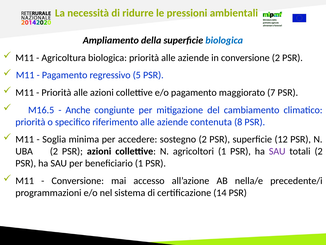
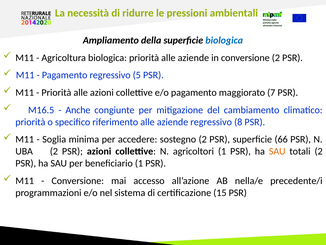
aziende contenuta: contenuta -> regressivo
12: 12 -> 66
SAU at (277, 151) colour: purple -> orange
14: 14 -> 15
